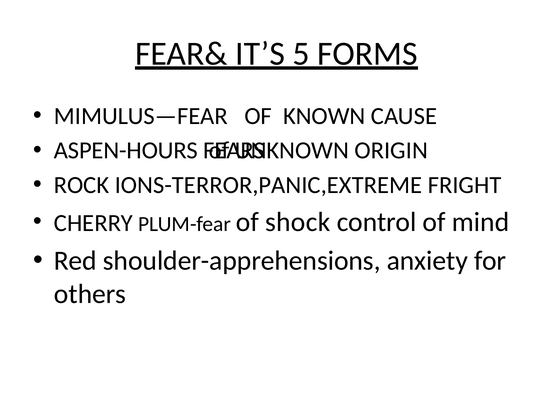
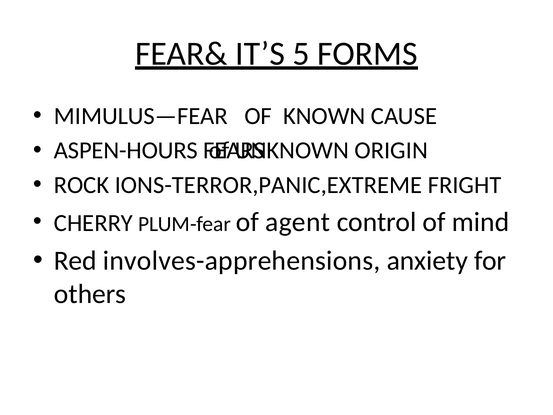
shock: shock -> agent
shoulder-apprehensions: shoulder-apprehensions -> involves-apprehensions
